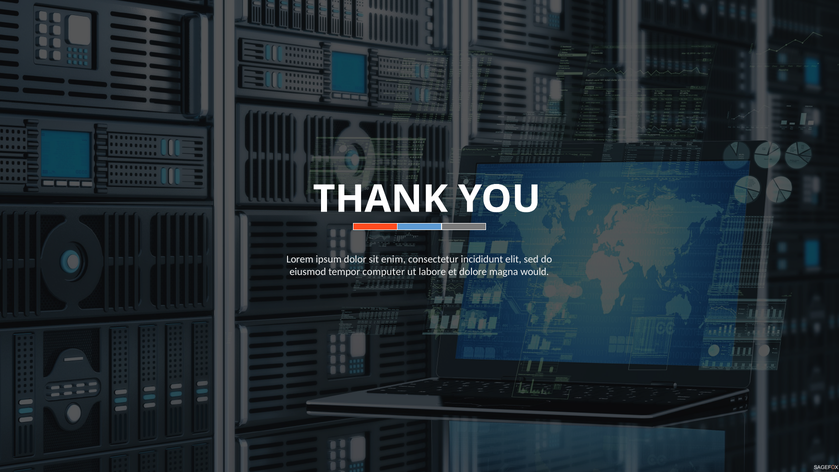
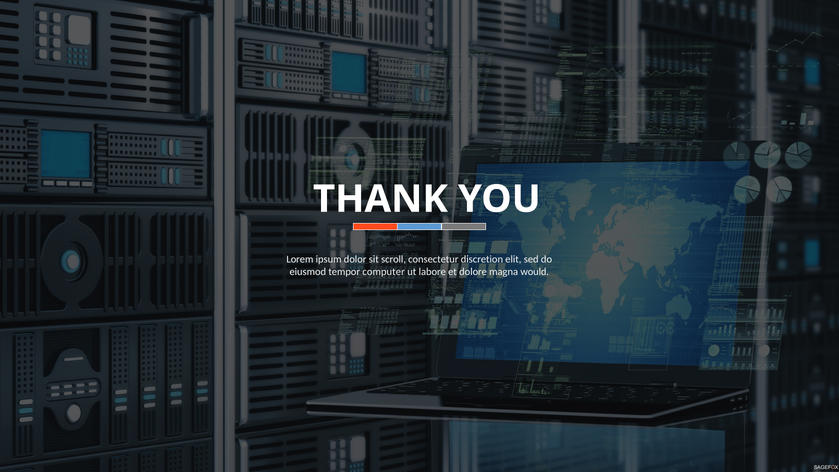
enim: enim -> scroll
incididunt: incididunt -> discretion
